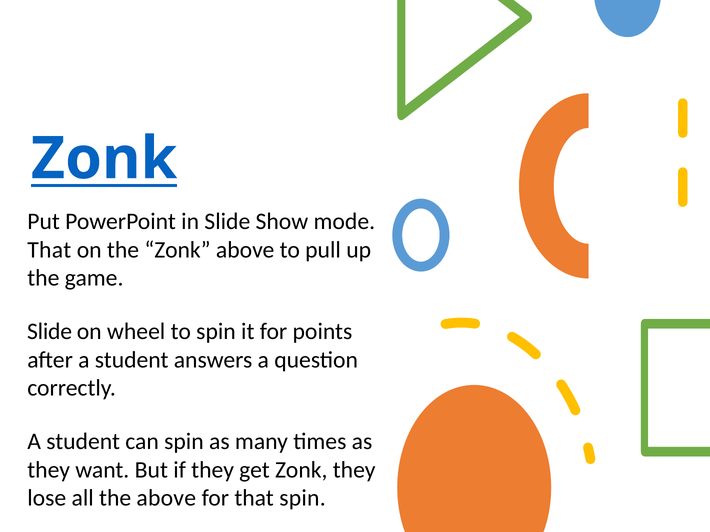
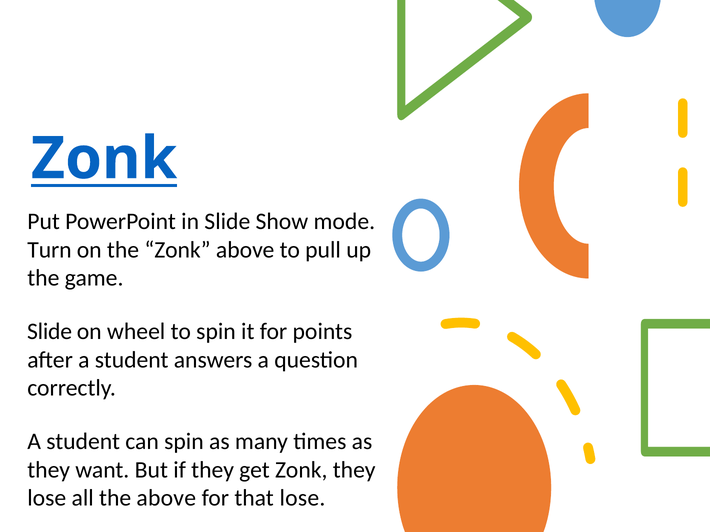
That at (49, 250): That -> Turn
that spin: spin -> lose
